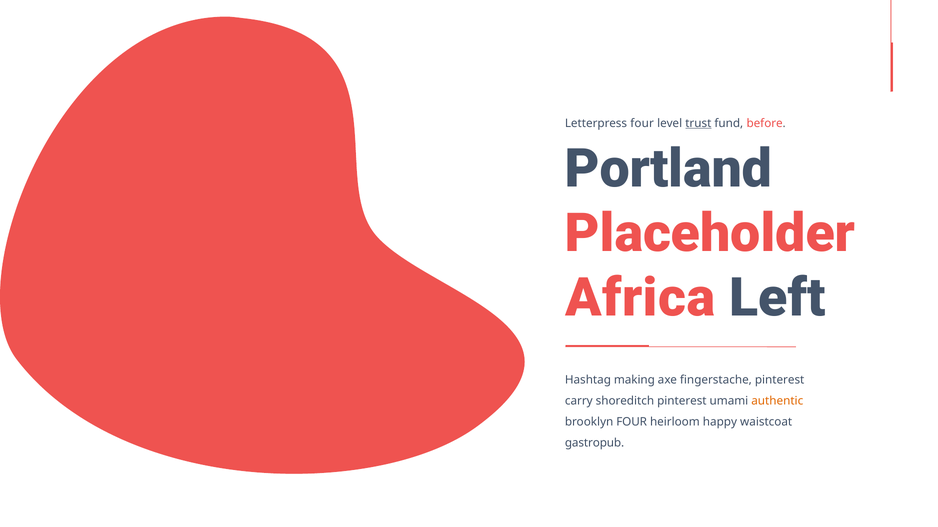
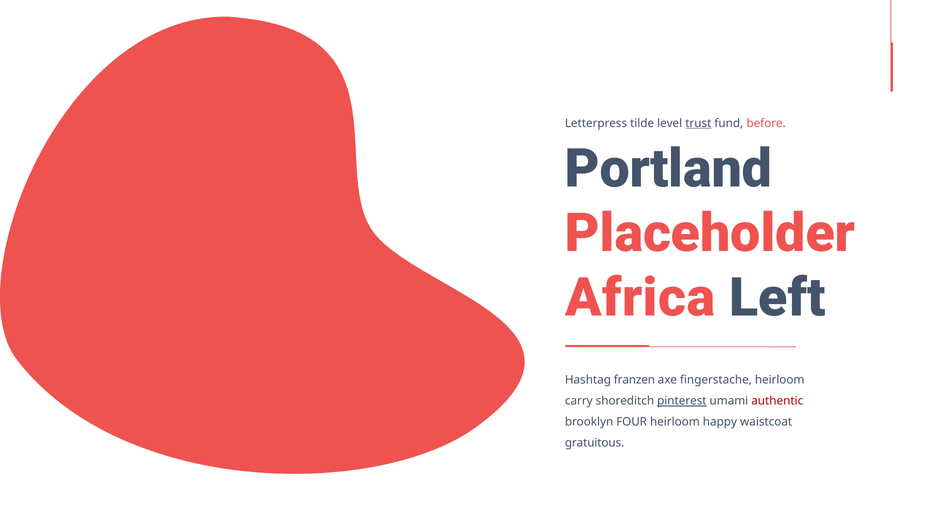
Letterpress four: four -> tilde
making: making -> franzen
fingerstache pinterest: pinterest -> heirloom
pinterest at (682, 401) underline: none -> present
authentic colour: orange -> red
gastropub: gastropub -> gratuitous
